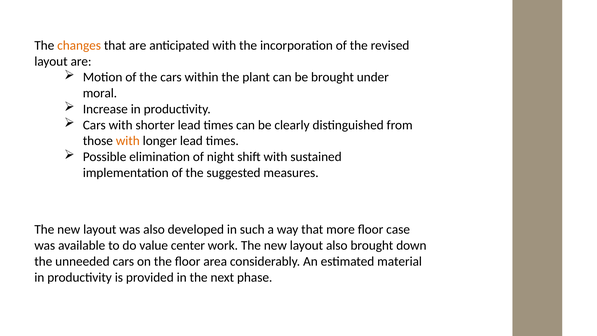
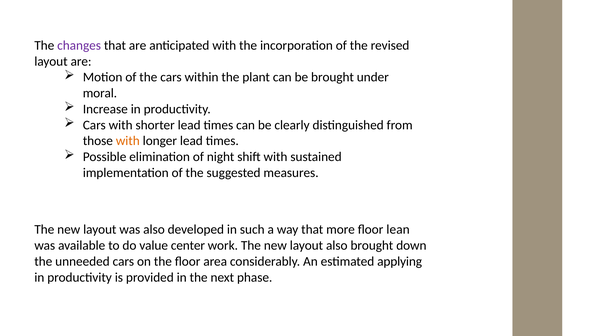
changes colour: orange -> purple
case: case -> lean
material: material -> applying
